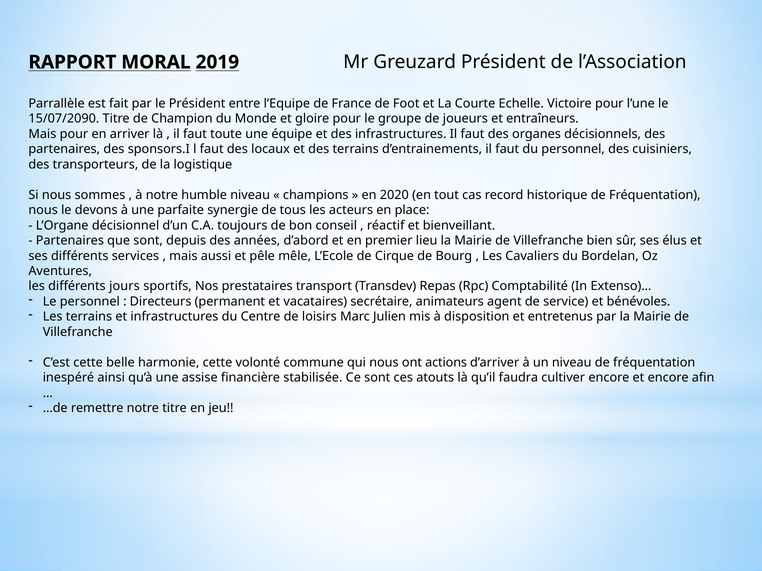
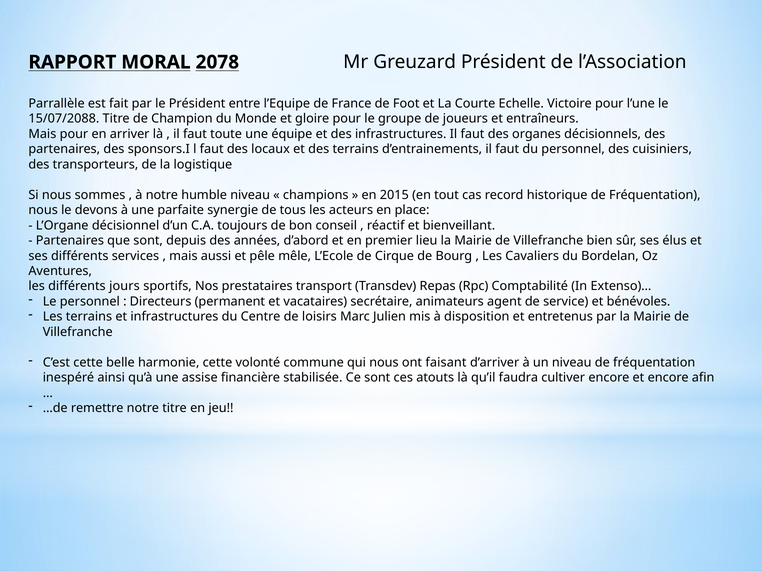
2019: 2019 -> 2078
15/07/2090: 15/07/2090 -> 15/07/2088
2020: 2020 -> 2015
actions: actions -> faisant
